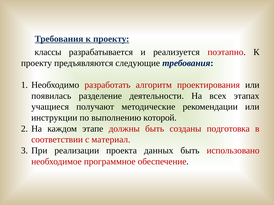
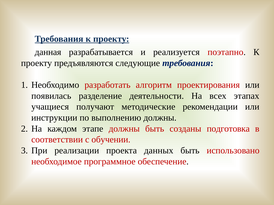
классы: классы -> данная
выполнению которой: которой -> должны
материал: материал -> обучении
